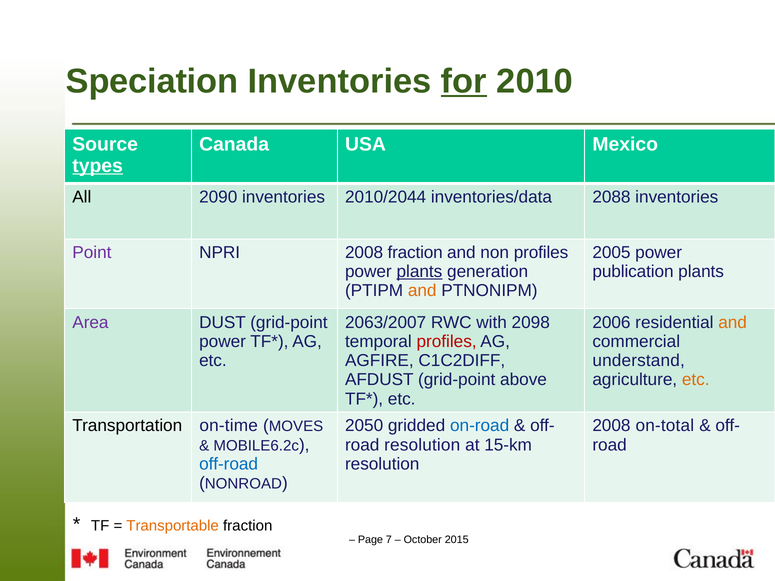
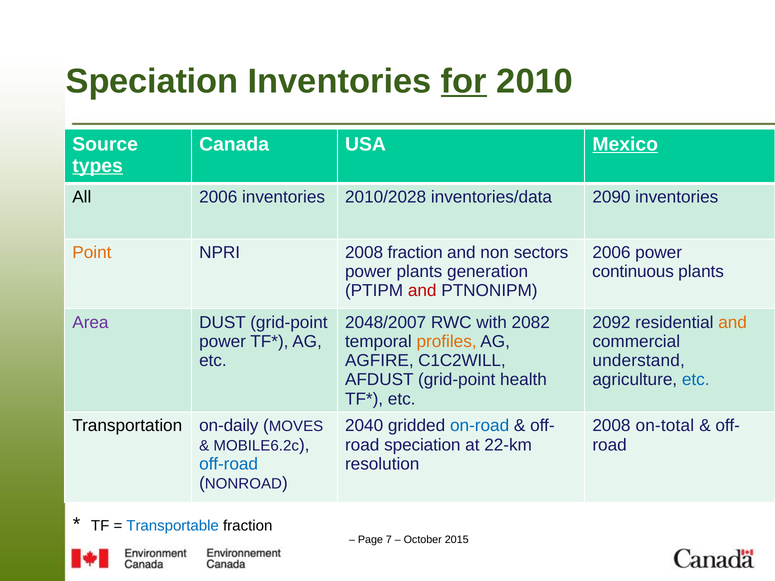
Mexico underline: none -> present
All 2090: 2090 -> 2006
2010/2044: 2010/2044 -> 2010/2028
2088: 2088 -> 2090
Point colour: purple -> orange
non profiles: profiles -> sectors
2005 at (611, 253): 2005 -> 2006
plants at (419, 272) underline: present -> none
publication: publication -> continuous
and at (422, 291) colour: orange -> red
2063/2007: 2063/2007 -> 2048/2007
2098: 2098 -> 2082
2006: 2006 -> 2092
profiles at (447, 342) colour: red -> orange
C1C2DIFF: C1C2DIFF -> C1C2WILL
above: above -> health
etc at (696, 380) colour: orange -> blue
on-time: on-time -> on-daily
2050: 2050 -> 2040
resolution at (422, 445): resolution -> speciation
15-km: 15-km -> 22-km
Transportable colour: orange -> blue
